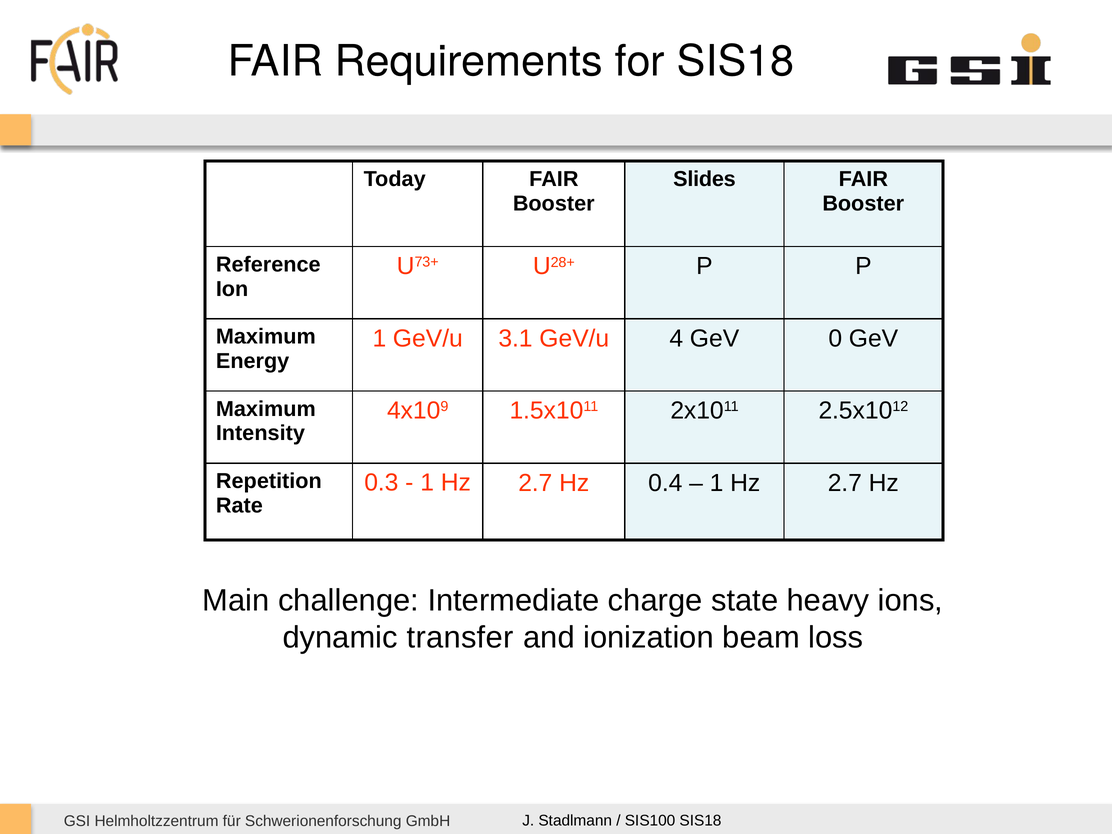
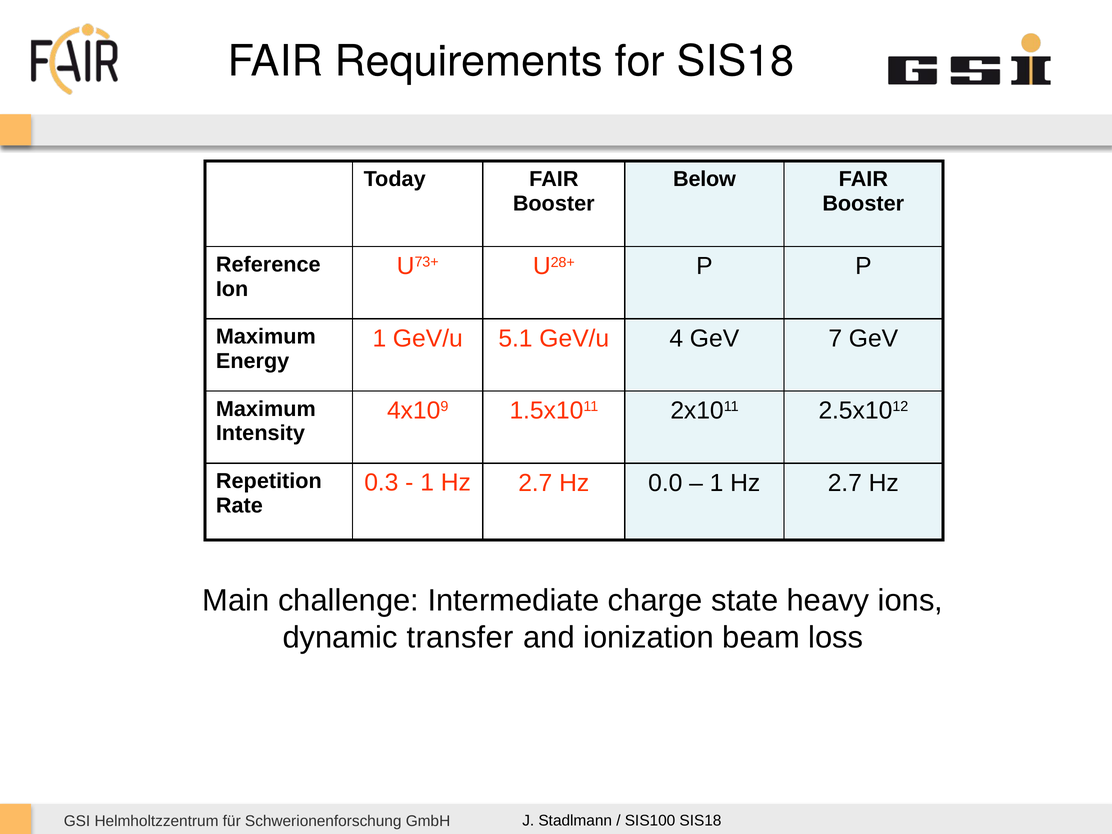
Slides: Slides -> Below
3.1: 3.1 -> 5.1
0: 0 -> 7
0.4: 0.4 -> 0.0
